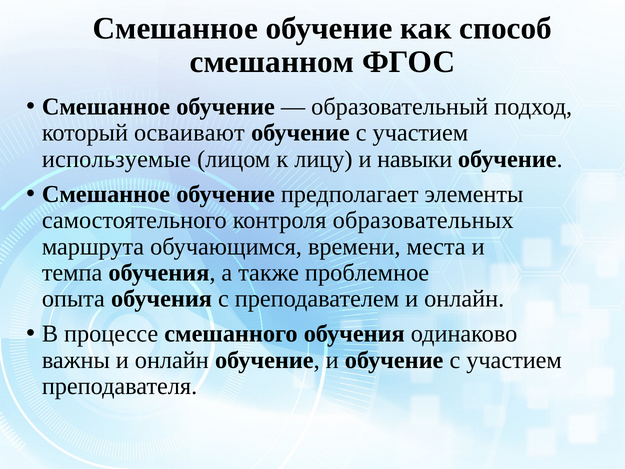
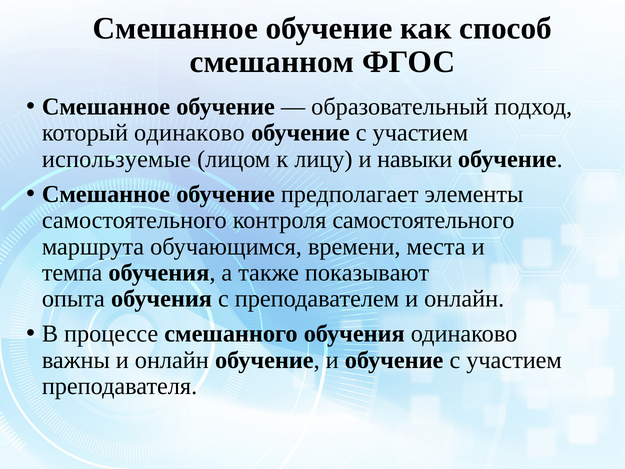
который осваивают: осваивают -> одинаково
контроля образовательных: образовательных -> самостоятельного
проблемное: проблемное -> показывают
